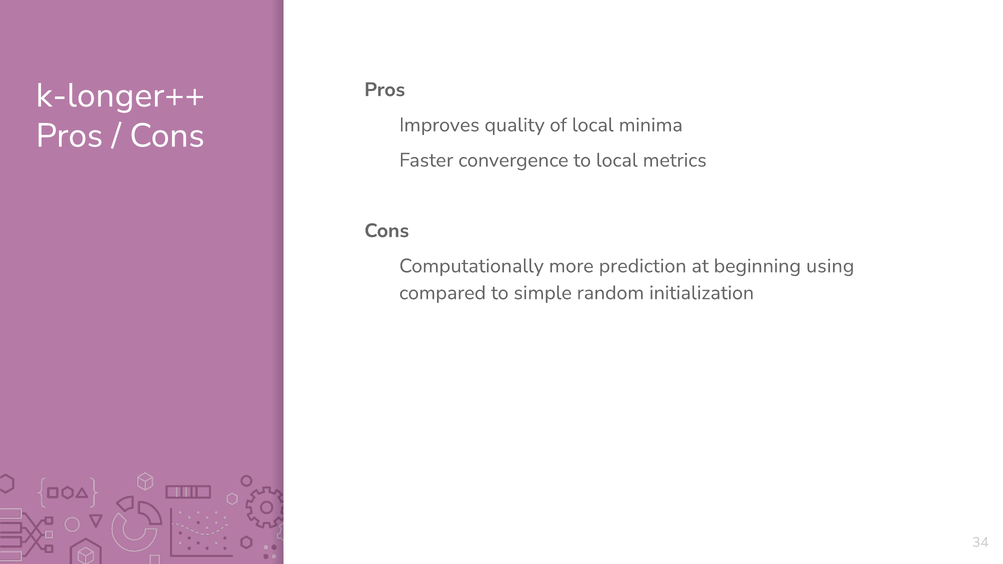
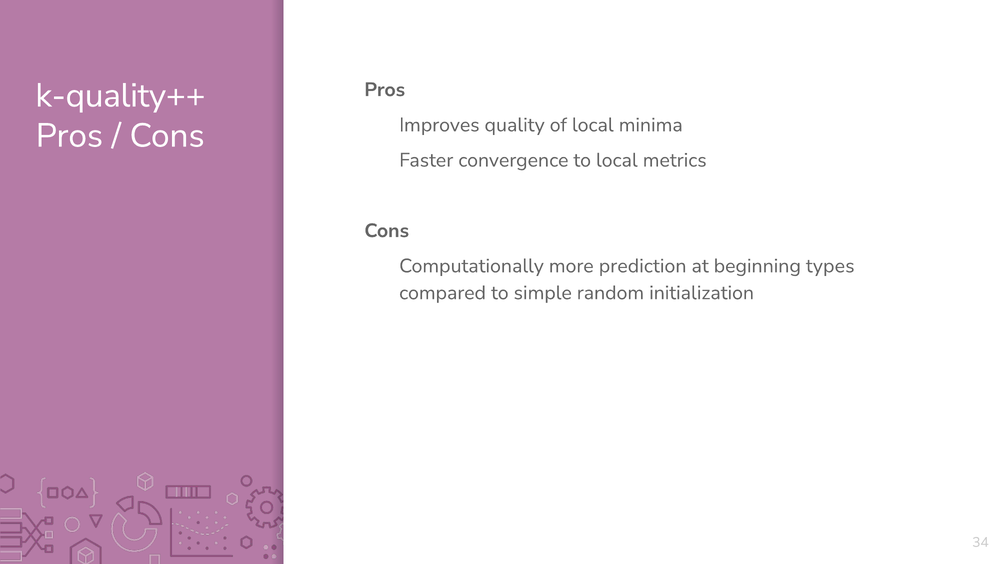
k-longer++: k-longer++ -> k-quality++
using: using -> types
